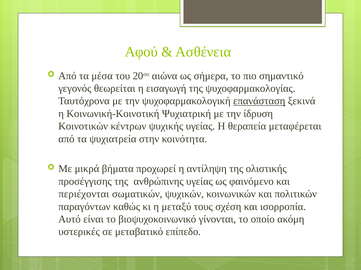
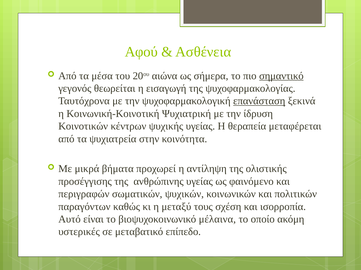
σημαντικό underline: none -> present
περιέχονται: περιέχονται -> περιγραφών
γίνονται: γίνονται -> μέλαινα
